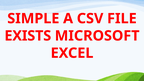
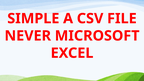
EXISTS: EXISTS -> NEVER
